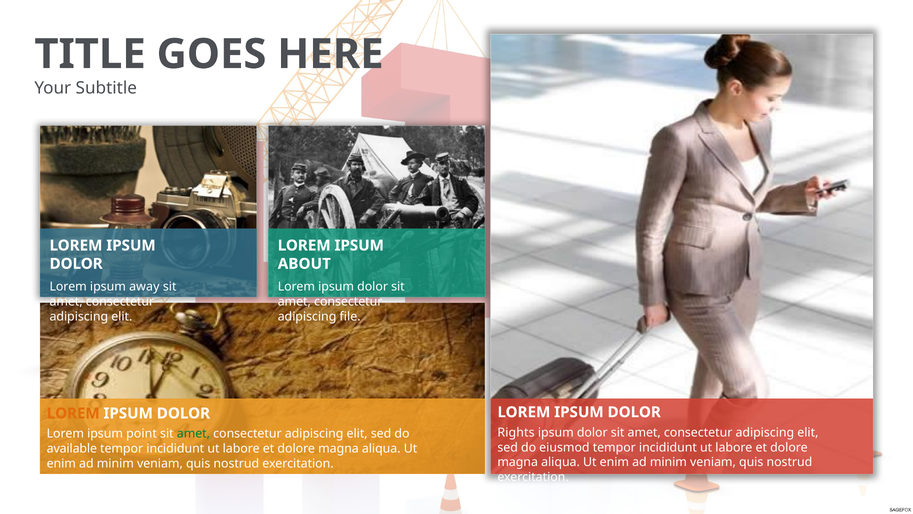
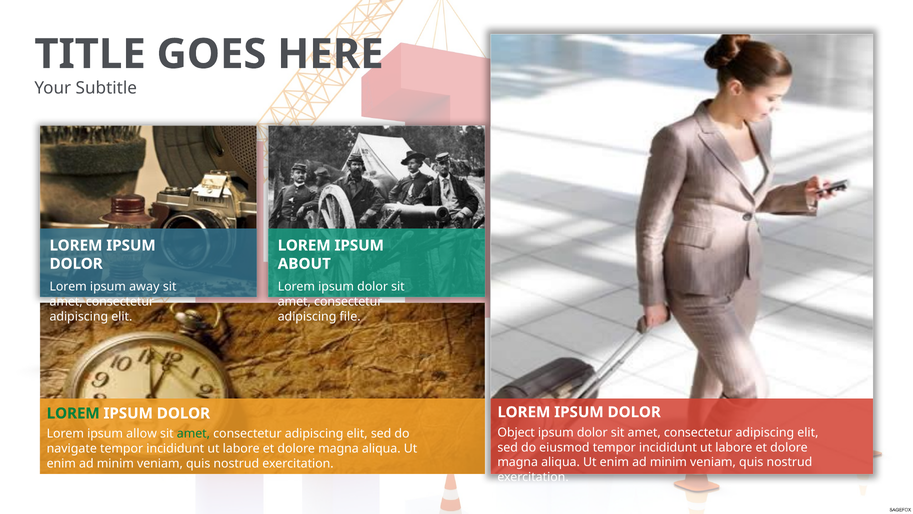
LOREM at (73, 413) colour: orange -> green
Rights: Rights -> Object
point: point -> allow
available: available -> navigate
